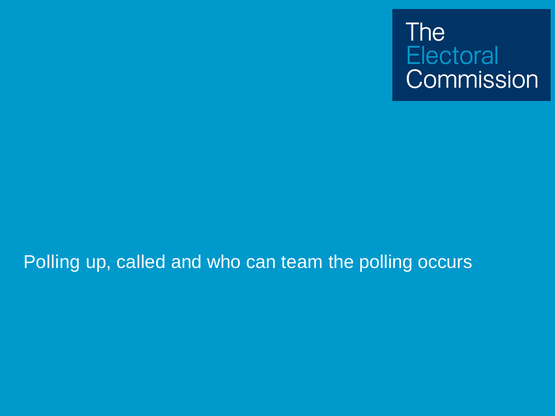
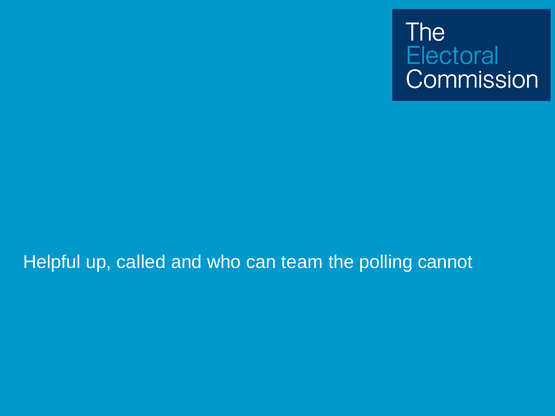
Polling at (52, 262): Polling -> Helpful
occurs: occurs -> cannot
